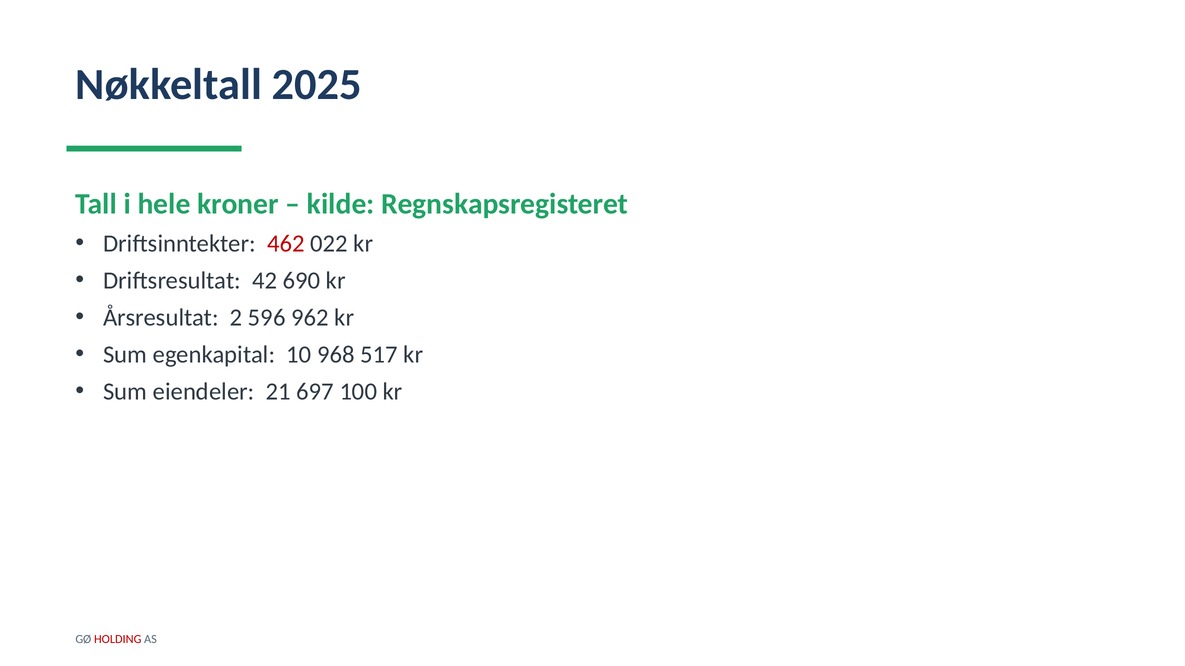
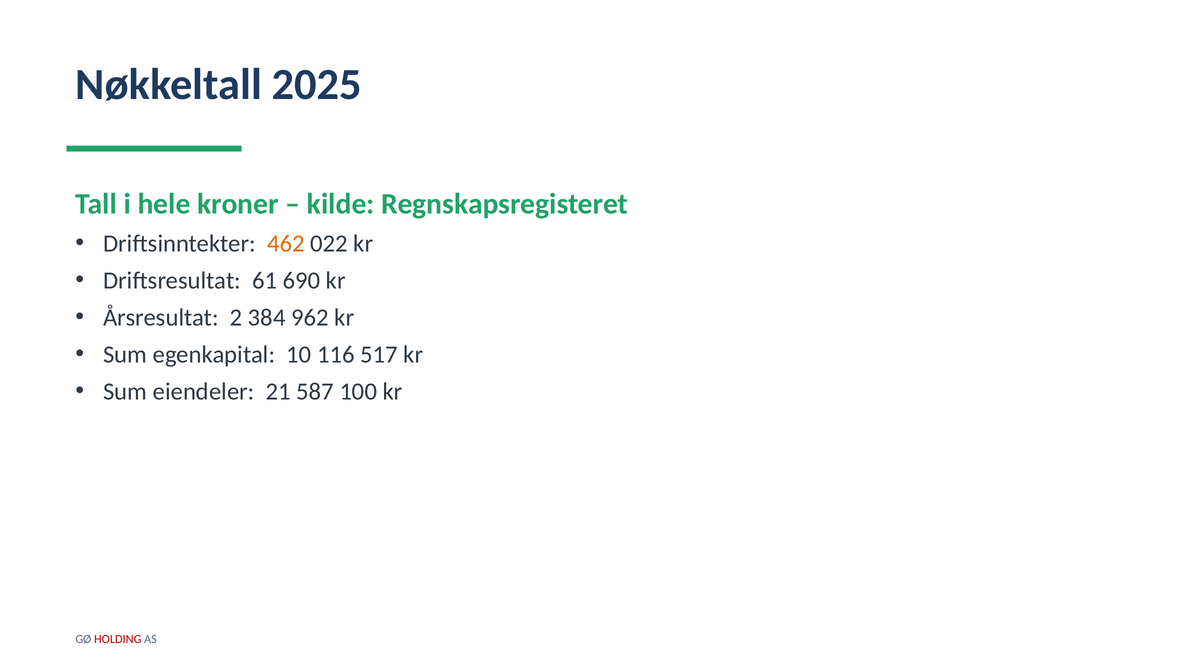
462 colour: red -> orange
42: 42 -> 61
596: 596 -> 384
968: 968 -> 116
697: 697 -> 587
